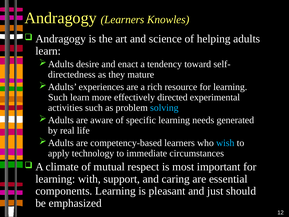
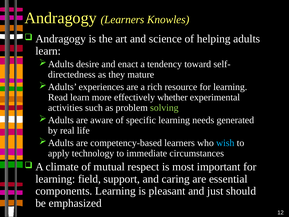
Such at (58, 97): Such -> Read
directed: directed -> whether
solving colour: light blue -> light green
with: with -> field
